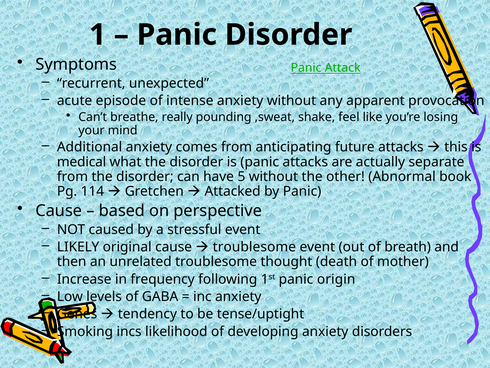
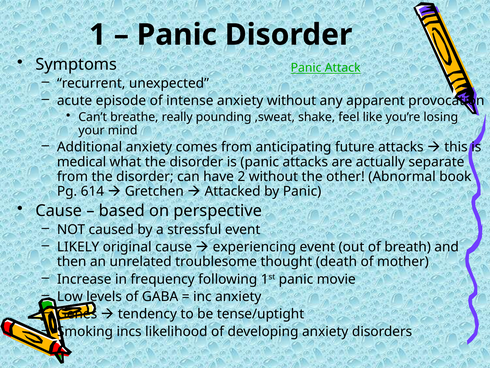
5: 5 -> 2
114: 114 -> 614
troublesome at (254, 247): troublesome -> experiencing
origin: origin -> movie
